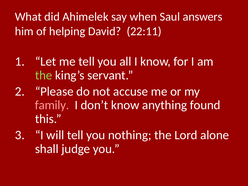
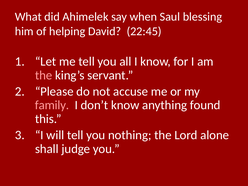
answers: answers -> blessing
22:11: 22:11 -> 22:45
the at (44, 75) colour: light green -> pink
